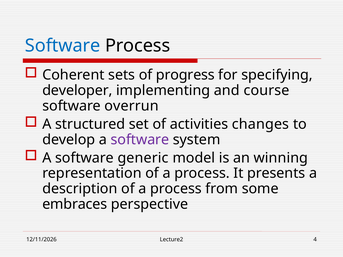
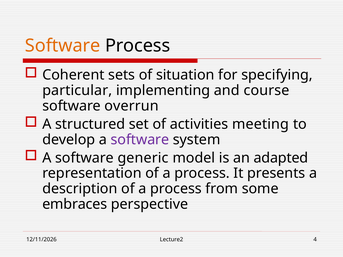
Software at (63, 46) colour: blue -> orange
progress: progress -> situation
developer: developer -> particular
changes: changes -> meeting
winning: winning -> adapted
